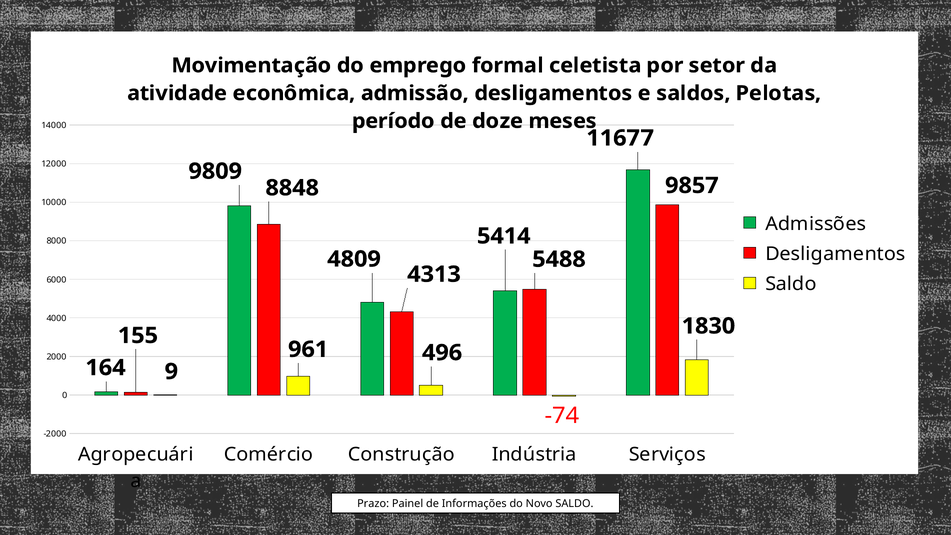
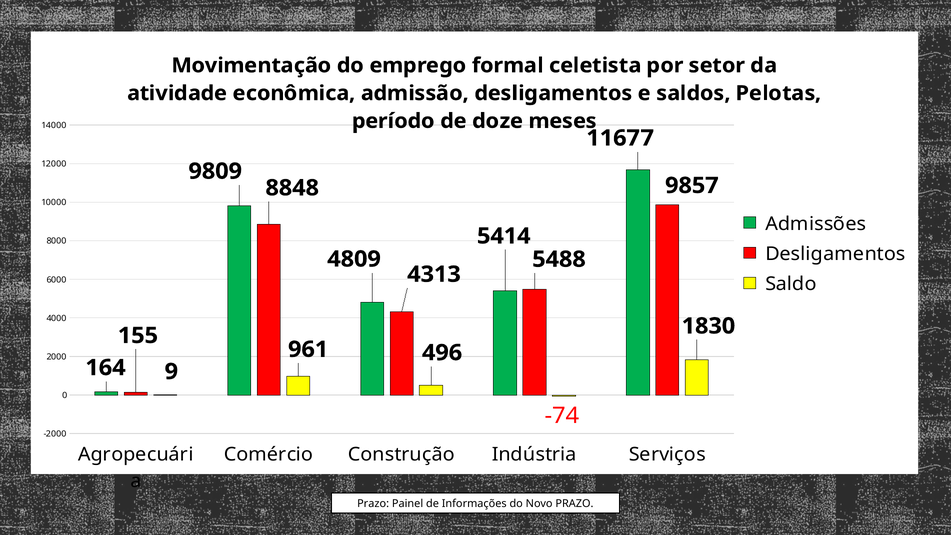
Novo SALDO: SALDO -> PRAZO
